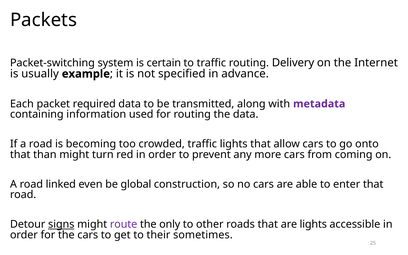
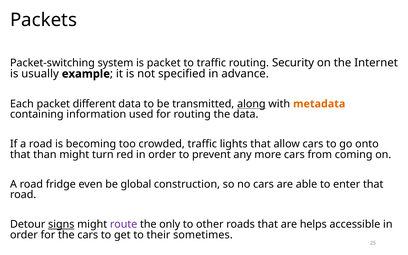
is certain: certain -> packet
Delivery: Delivery -> Security
required: required -> different
along underline: none -> present
metadata colour: purple -> orange
linked: linked -> fridge
are lights: lights -> helps
